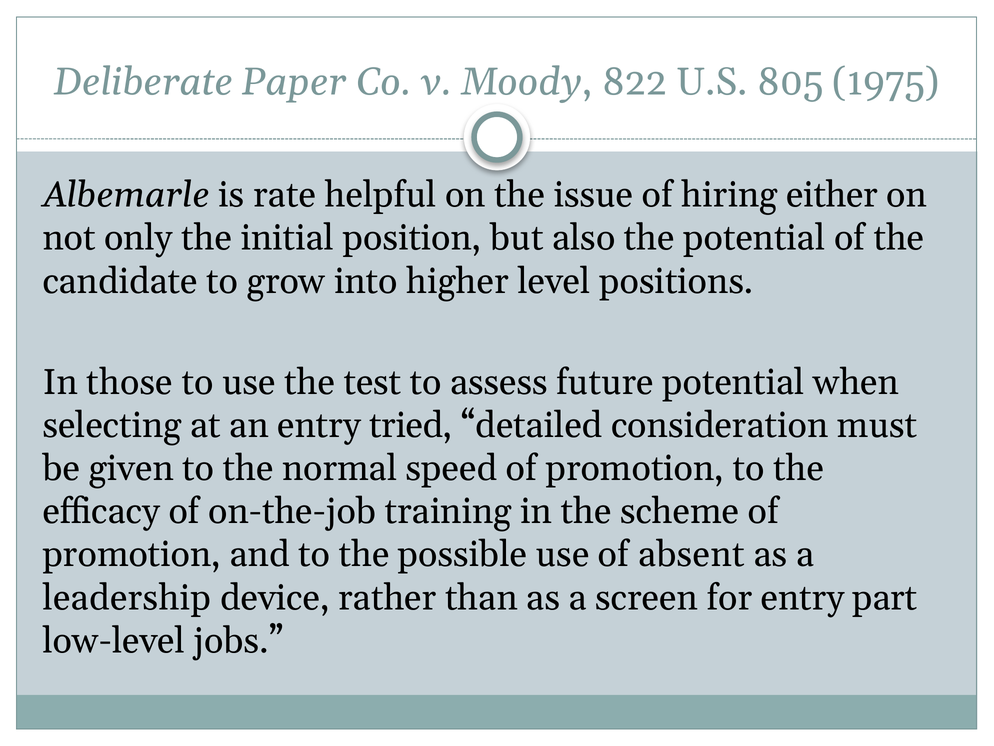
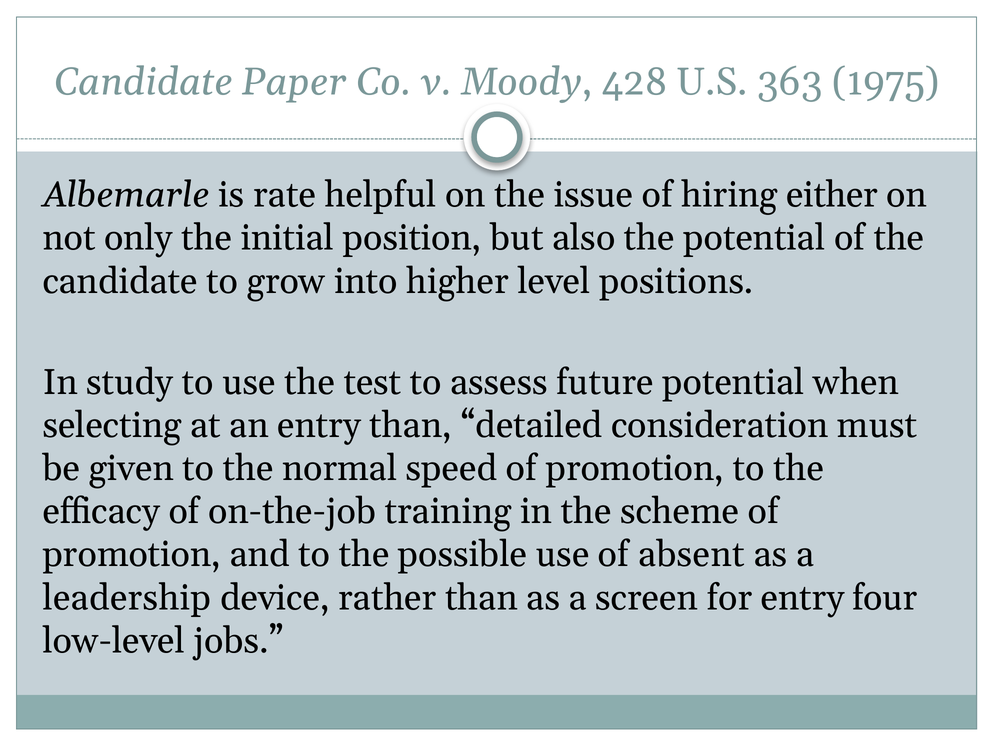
Deliberate at (143, 82): Deliberate -> Candidate
822: 822 -> 428
805: 805 -> 363
those: those -> study
entry tried: tried -> than
part: part -> four
